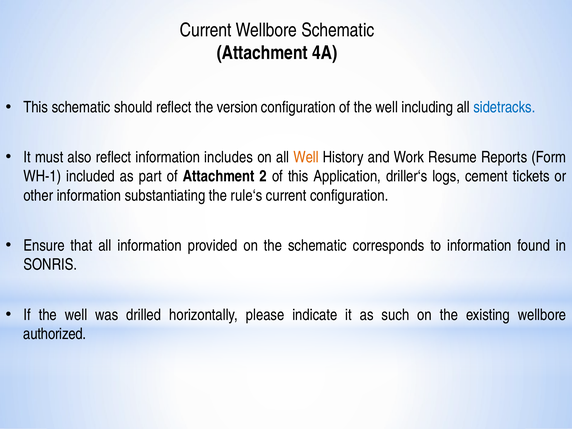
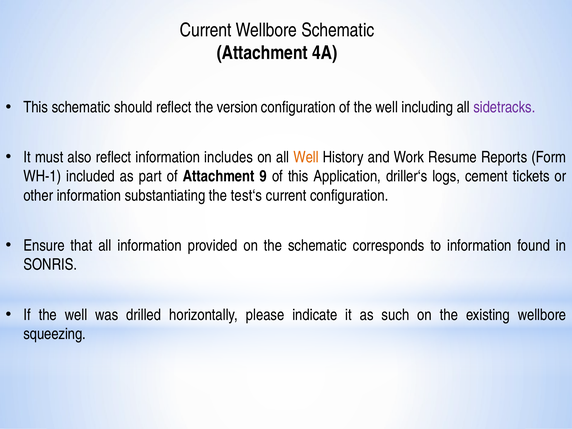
sidetracks colour: blue -> purple
2: 2 -> 9
rule‘s: rule‘s -> test‘s
authorized: authorized -> squeezing
